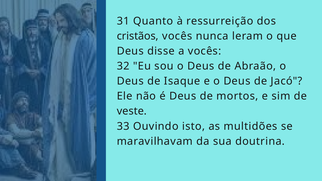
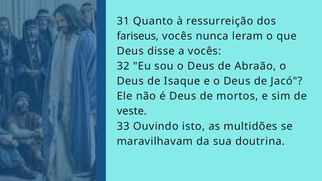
cristãos: cristãos -> fariseus
